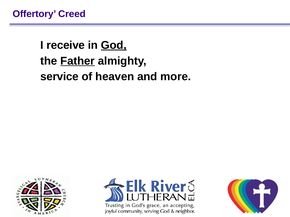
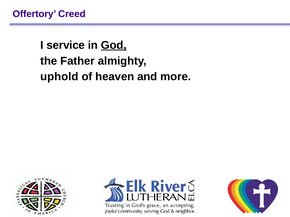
receive: receive -> service
Father underline: present -> none
service: service -> uphold
